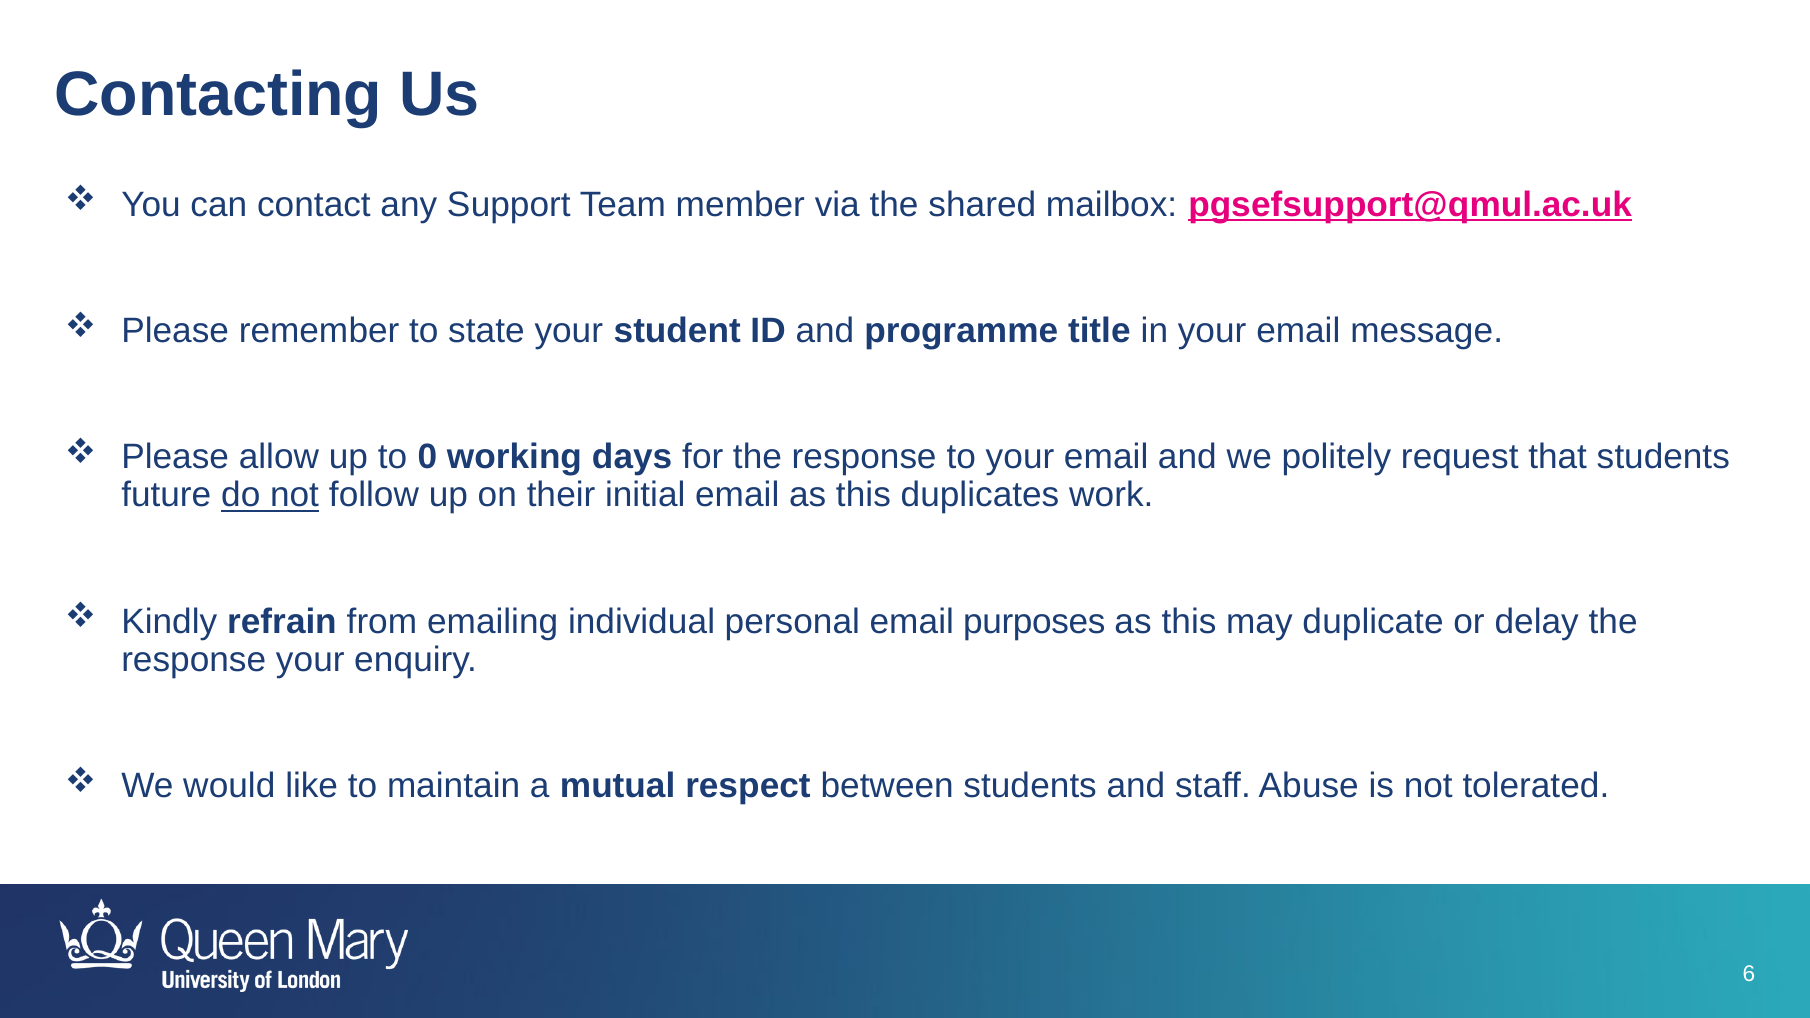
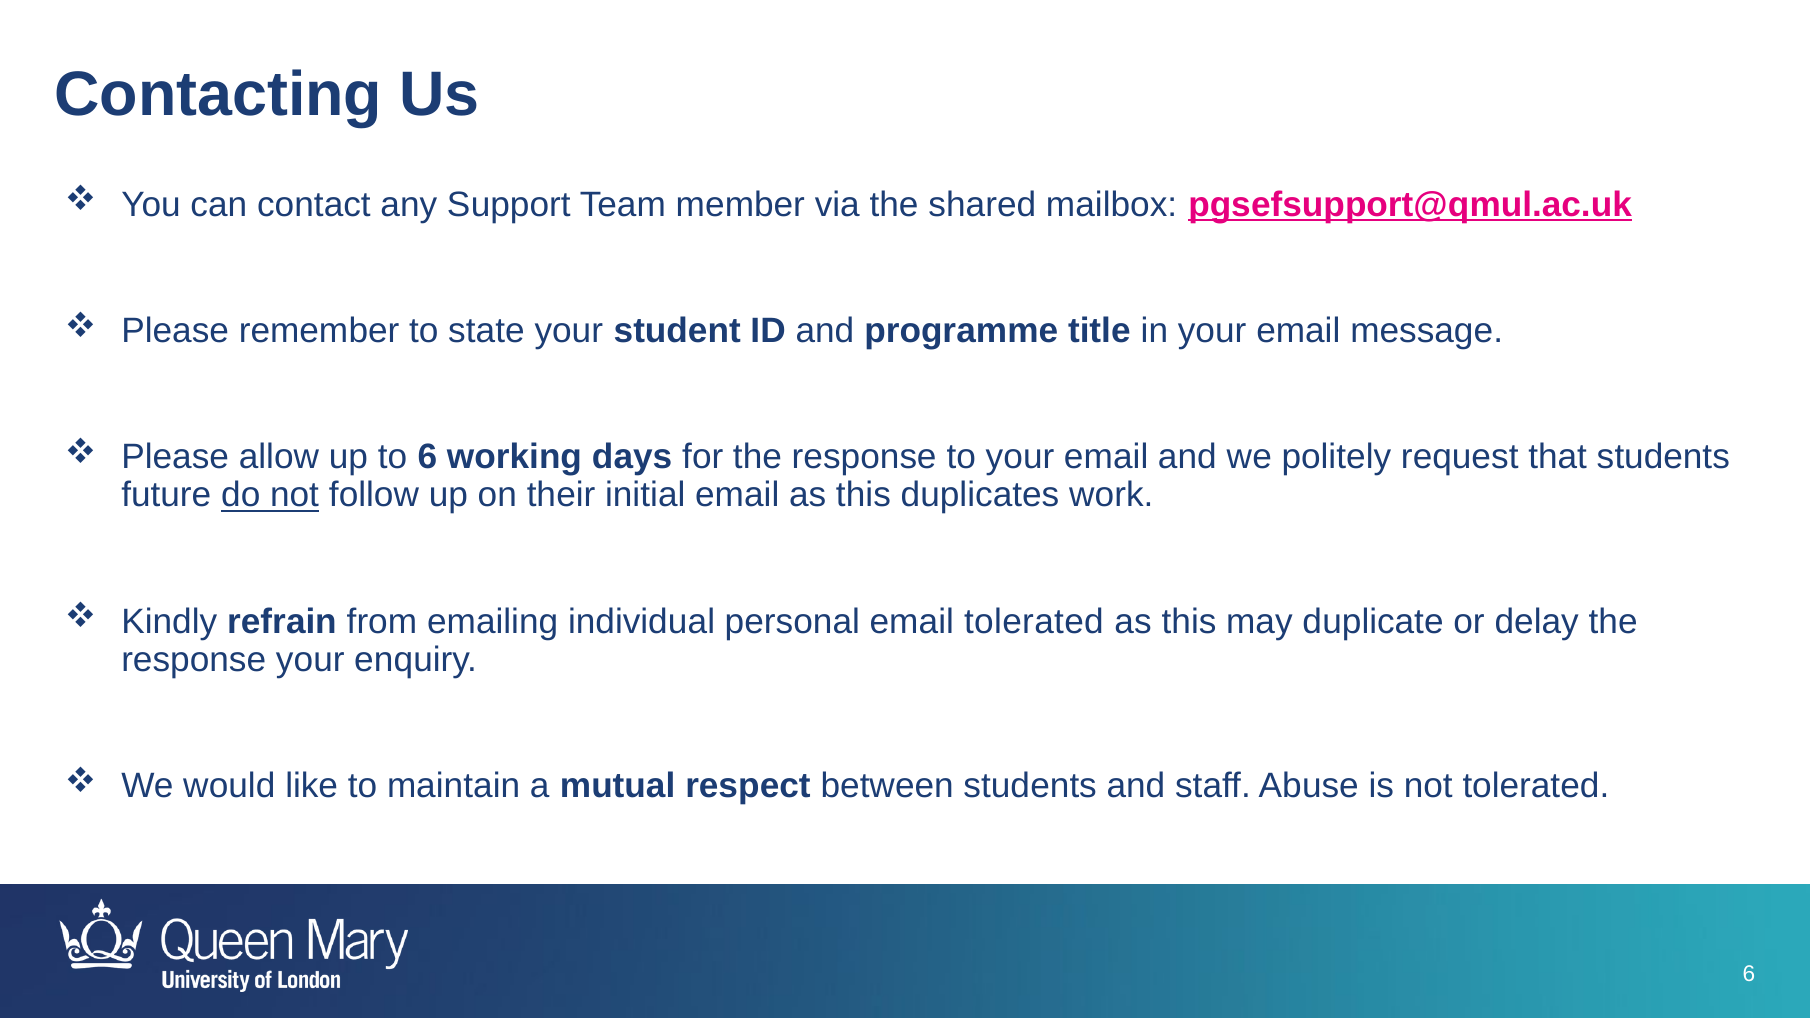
to 0: 0 -> 6
email purposes: purposes -> tolerated
